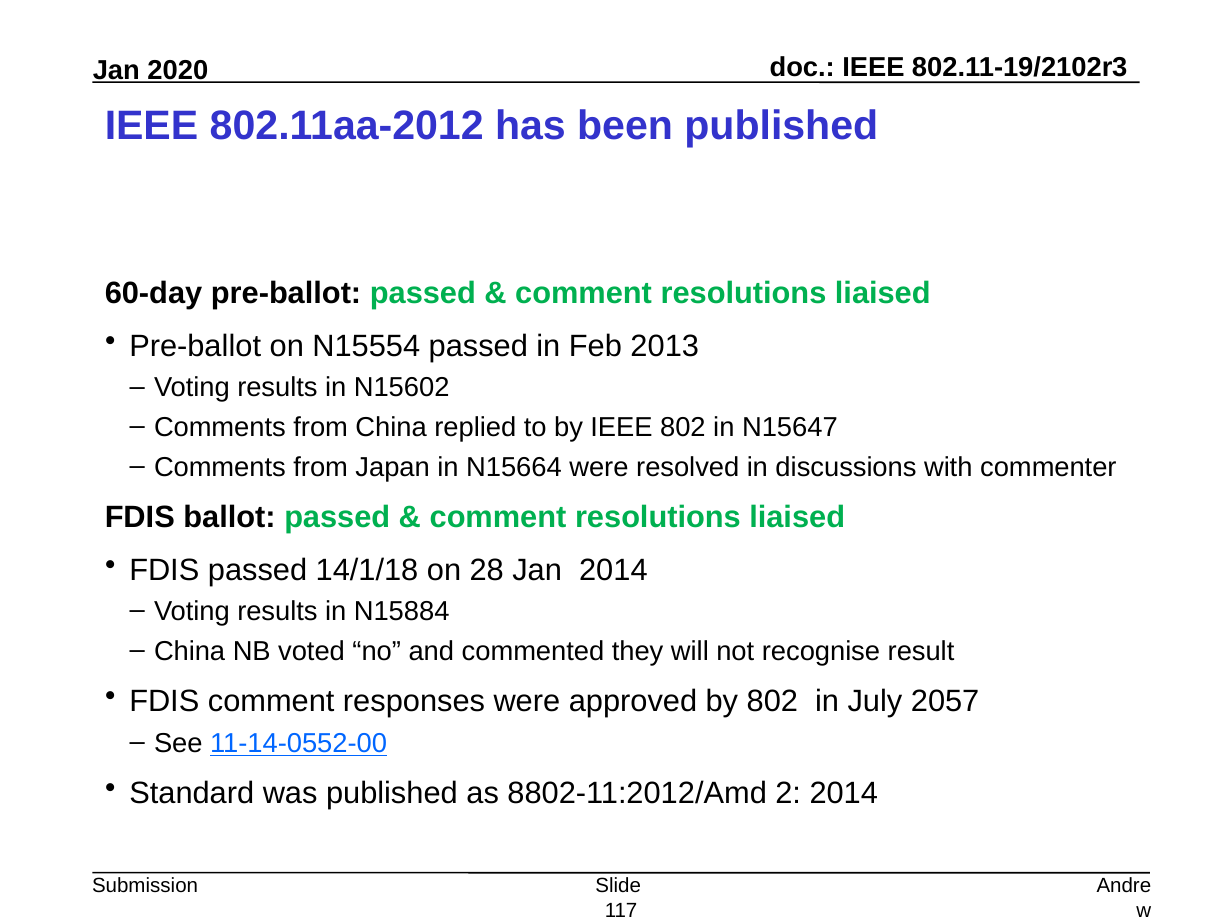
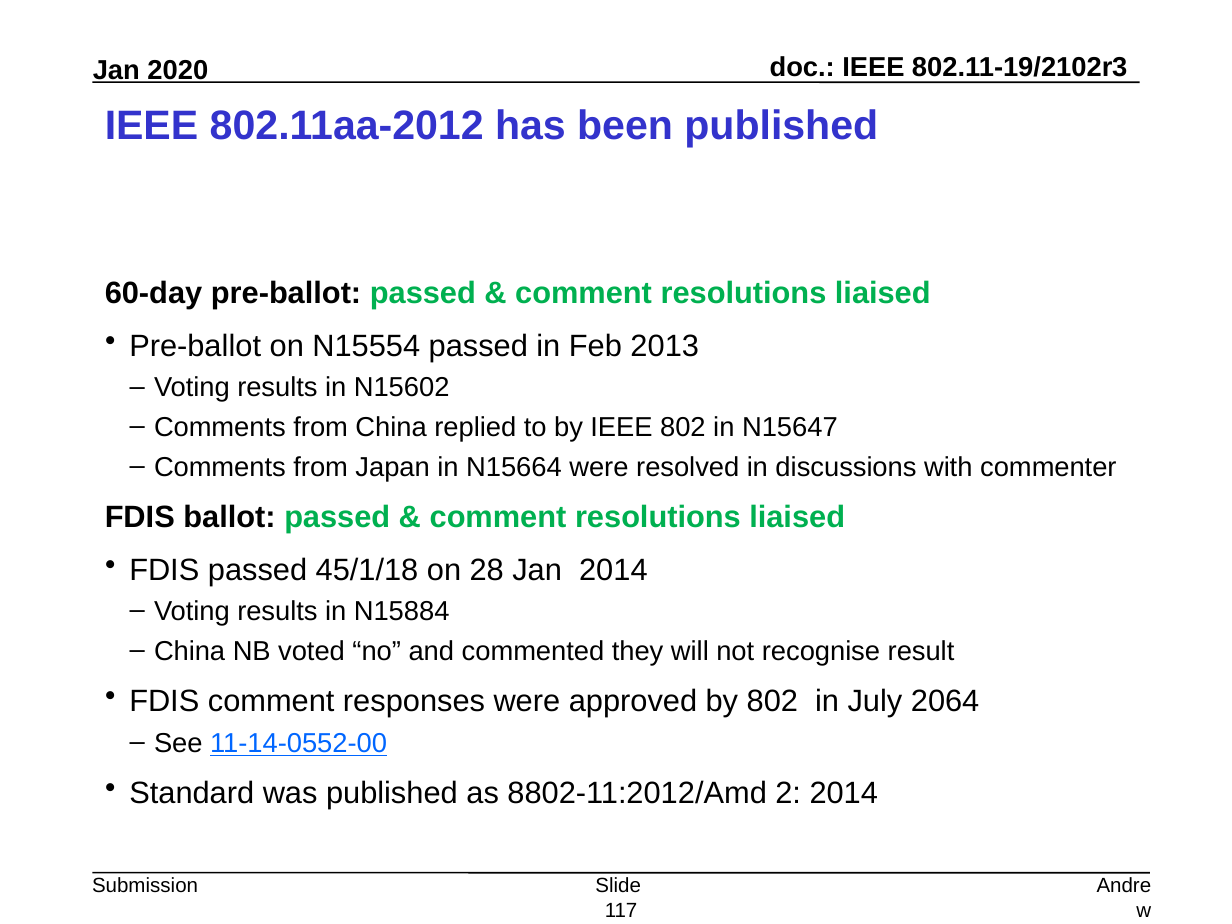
14/1/18: 14/1/18 -> 45/1/18
2057: 2057 -> 2064
